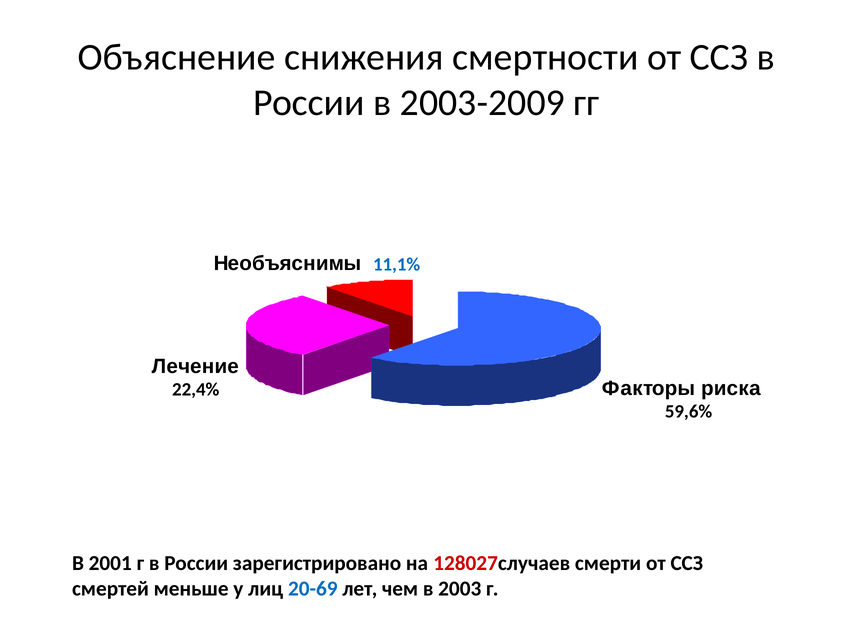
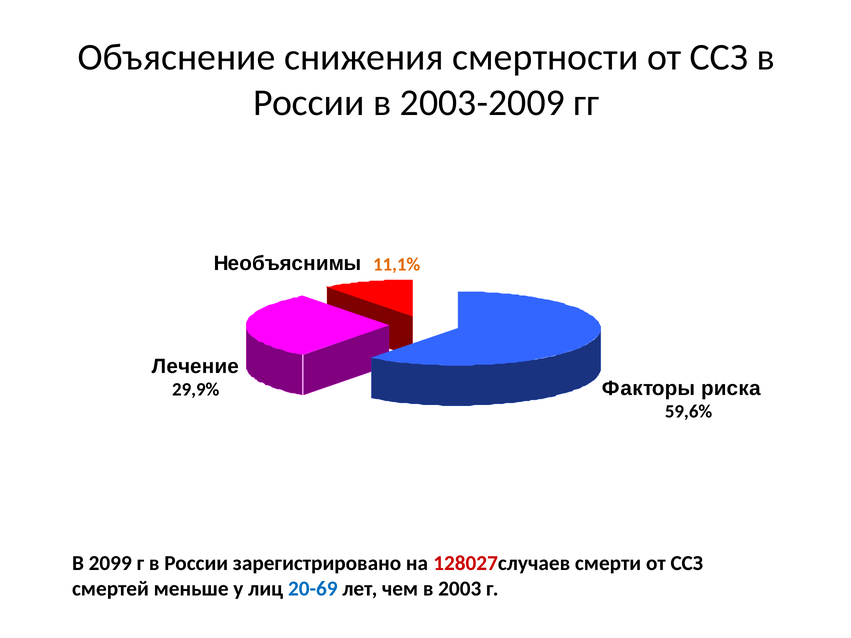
11,1% colour: blue -> orange
22,4%: 22,4% -> 29,9%
2001: 2001 -> 2099
